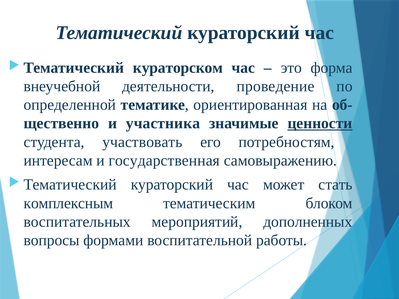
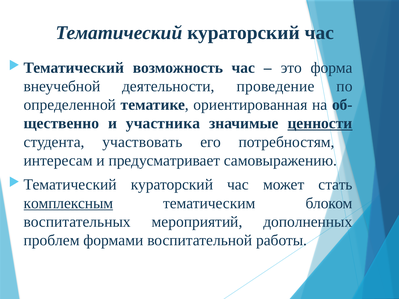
кураторском: кураторском -> возможность
государственная: государственная -> предусматривает
комплексным underline: none -> present
вопросы: вопросы -> проблем
